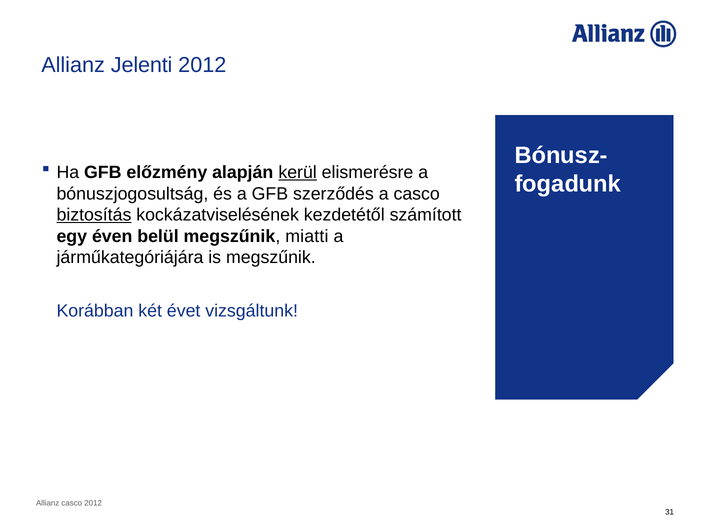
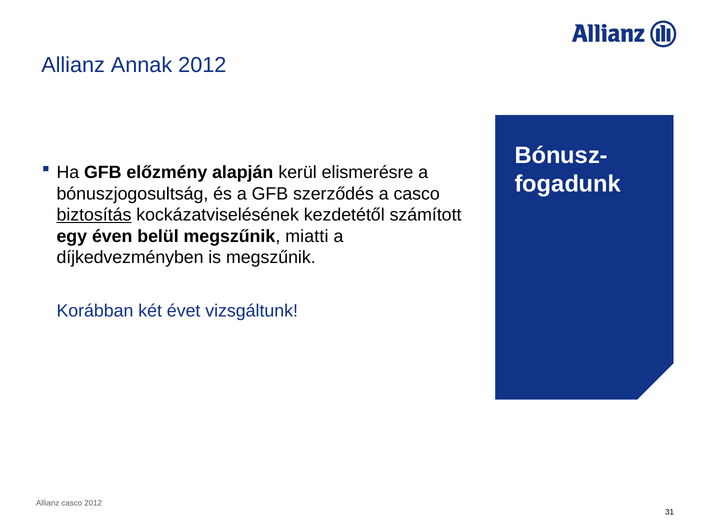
Jelenti: Jelenti -> Annak
kerül underline: present -> none
járműkategóriájára: járműkategóriájára -> díjkedvezményben
